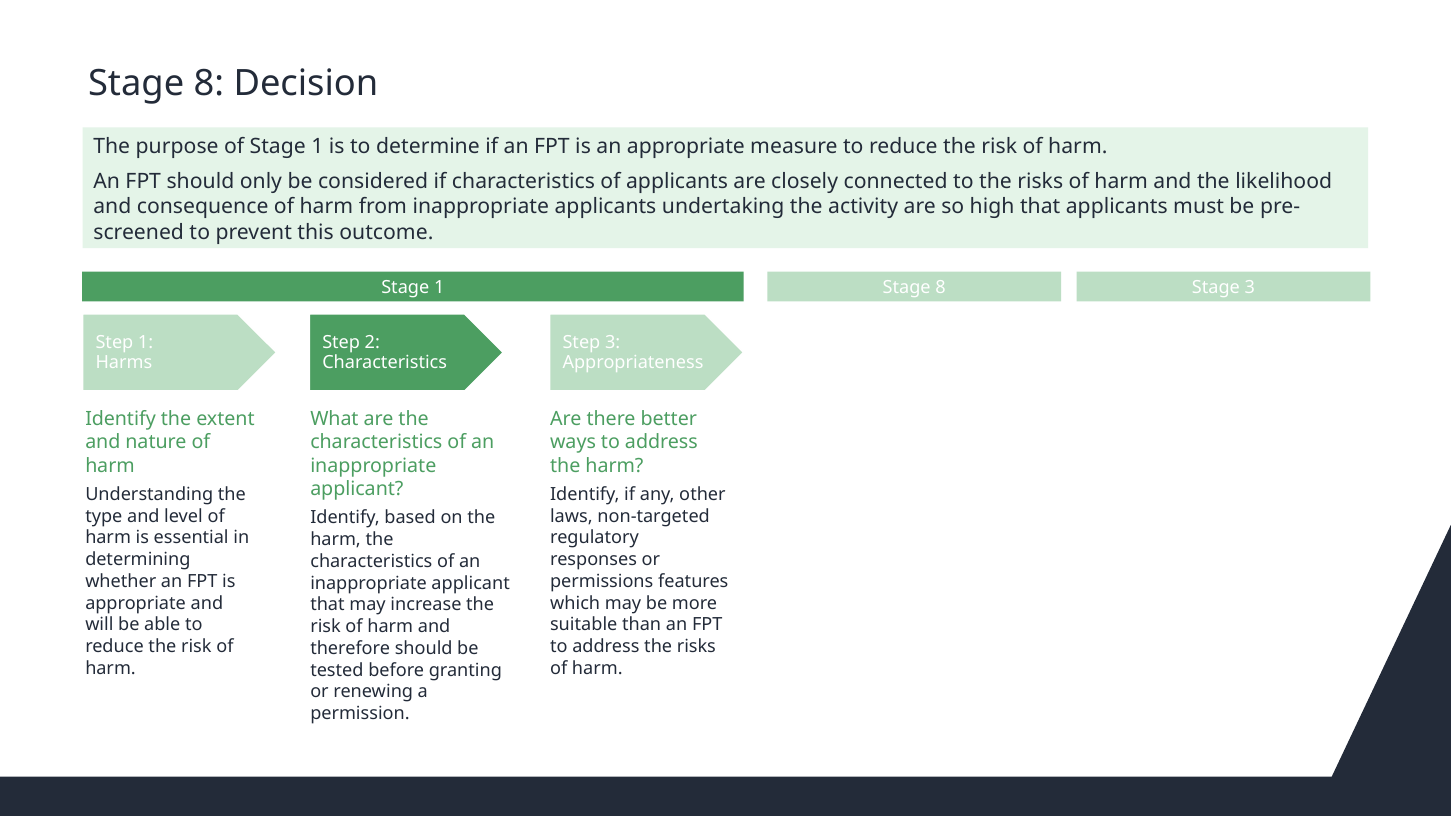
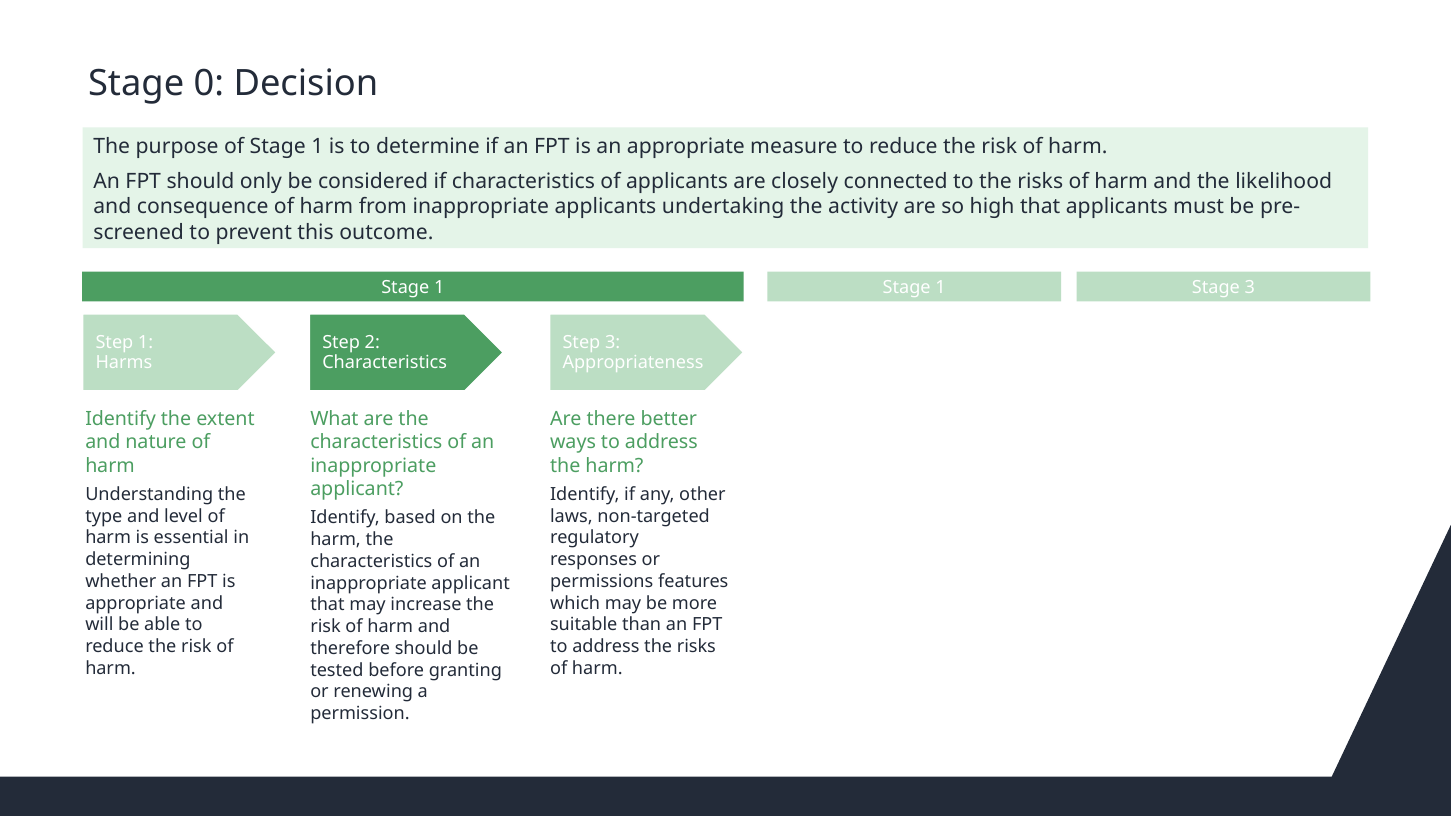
8 at (209, 84): 8 -> 0
1 Stage 8: 8 -> 1
